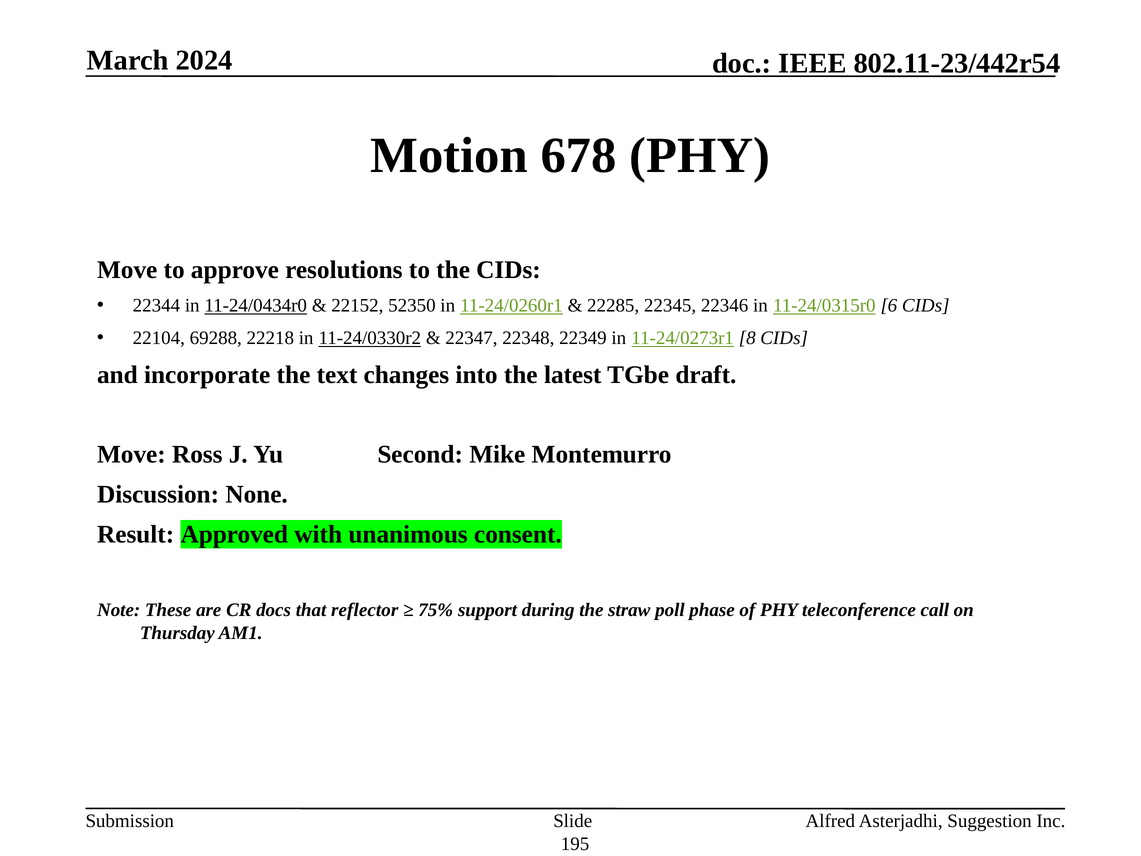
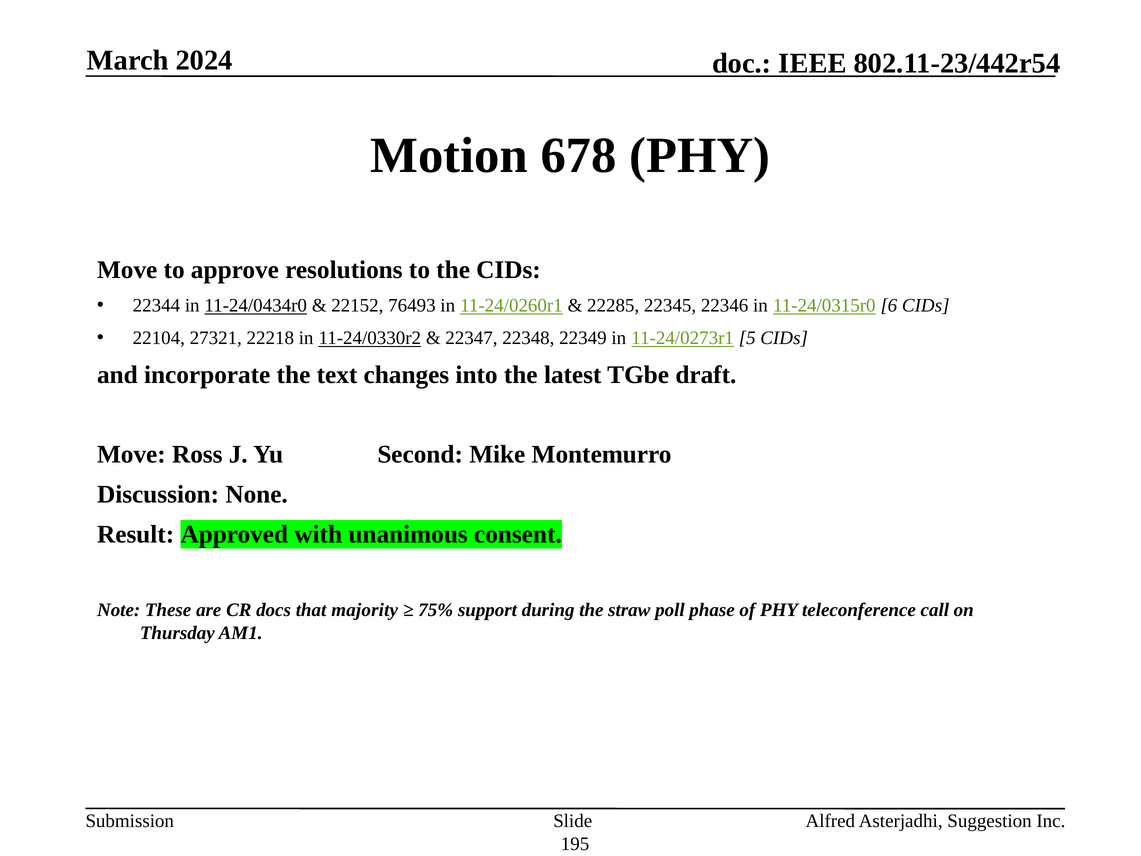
52350: 52350 -> 76493
69288: 69288 -> 27321
8: 8 -> 5
reflector: reflector -> majority
